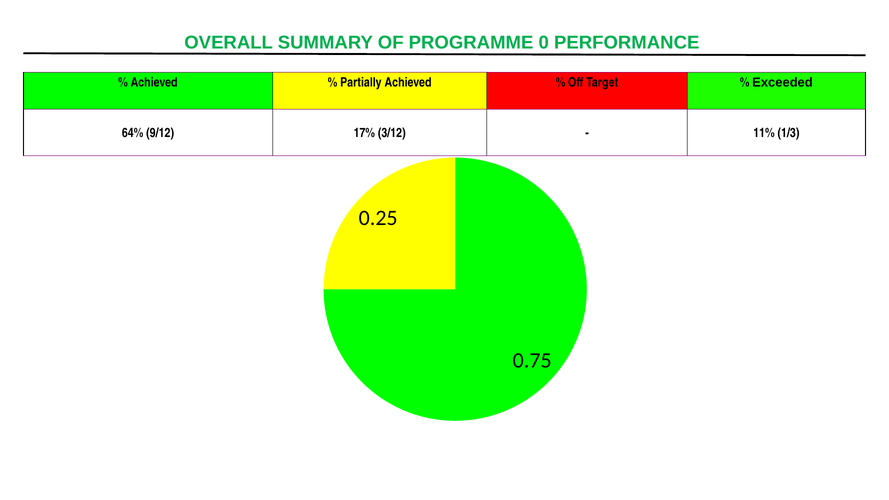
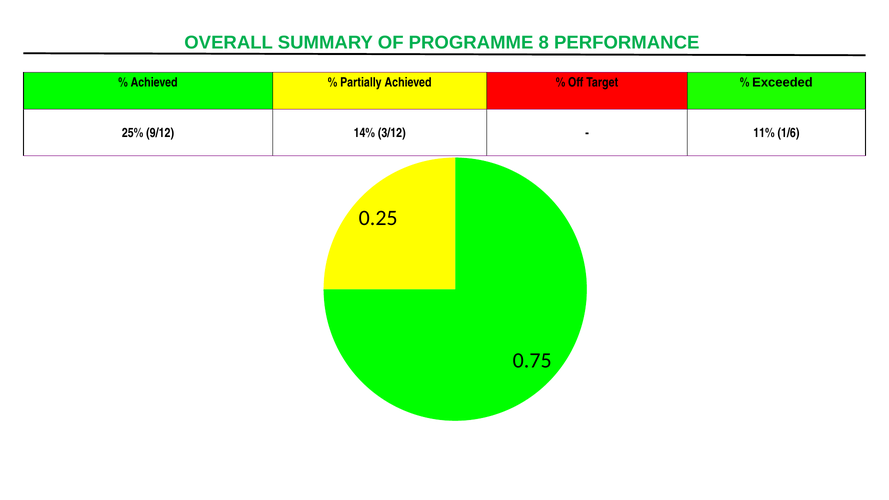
0: 0 -> 8
64%: 64% -> 25%
17%: 17% -> 14%
1/3: 1/3 -> 1/6
